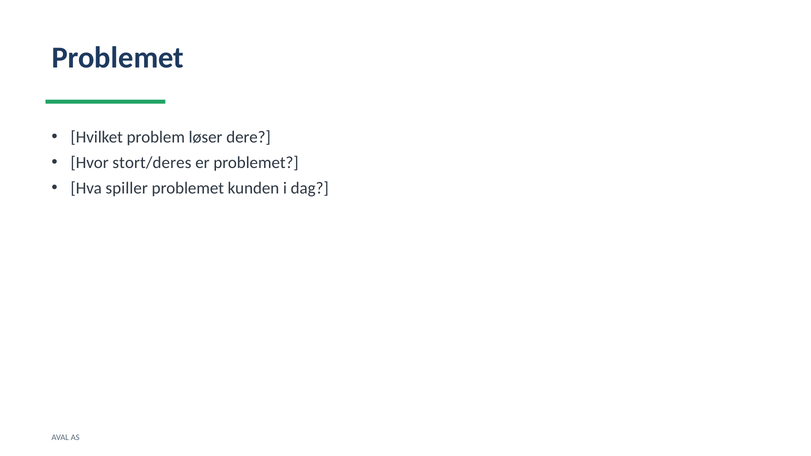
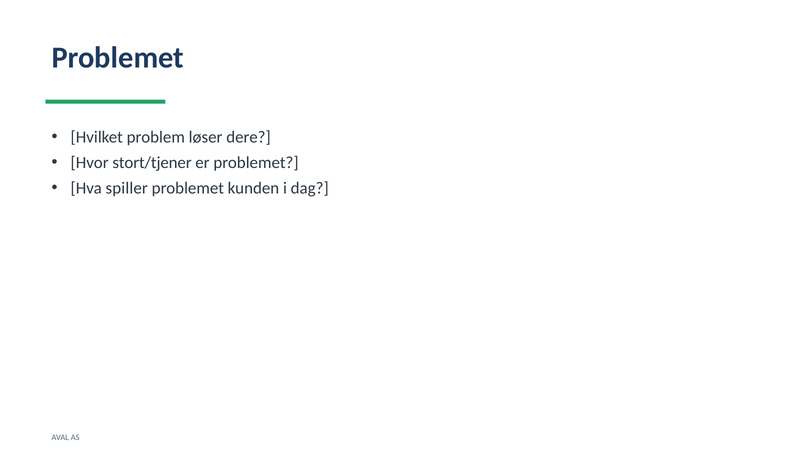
stort/deres: stort/deres -> stort/tjener
